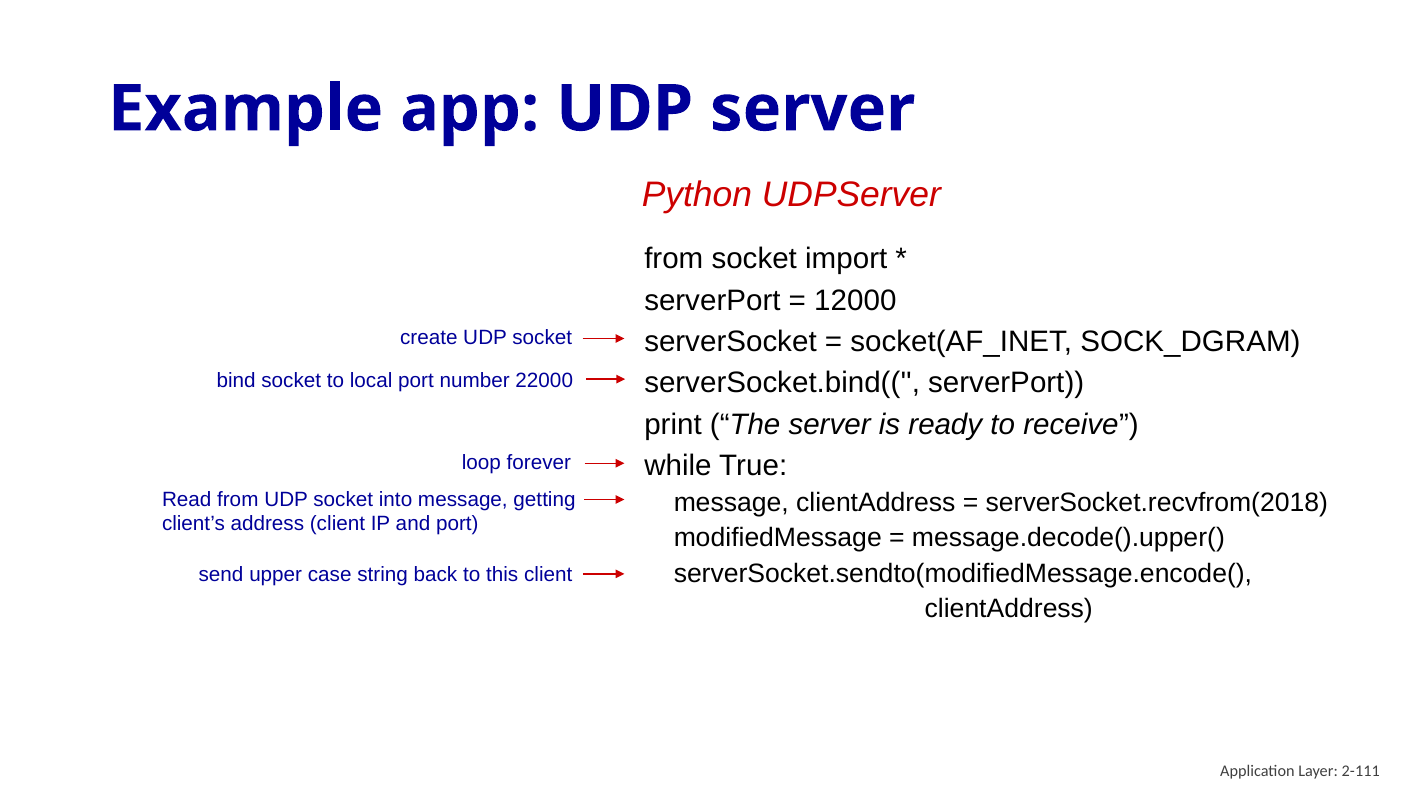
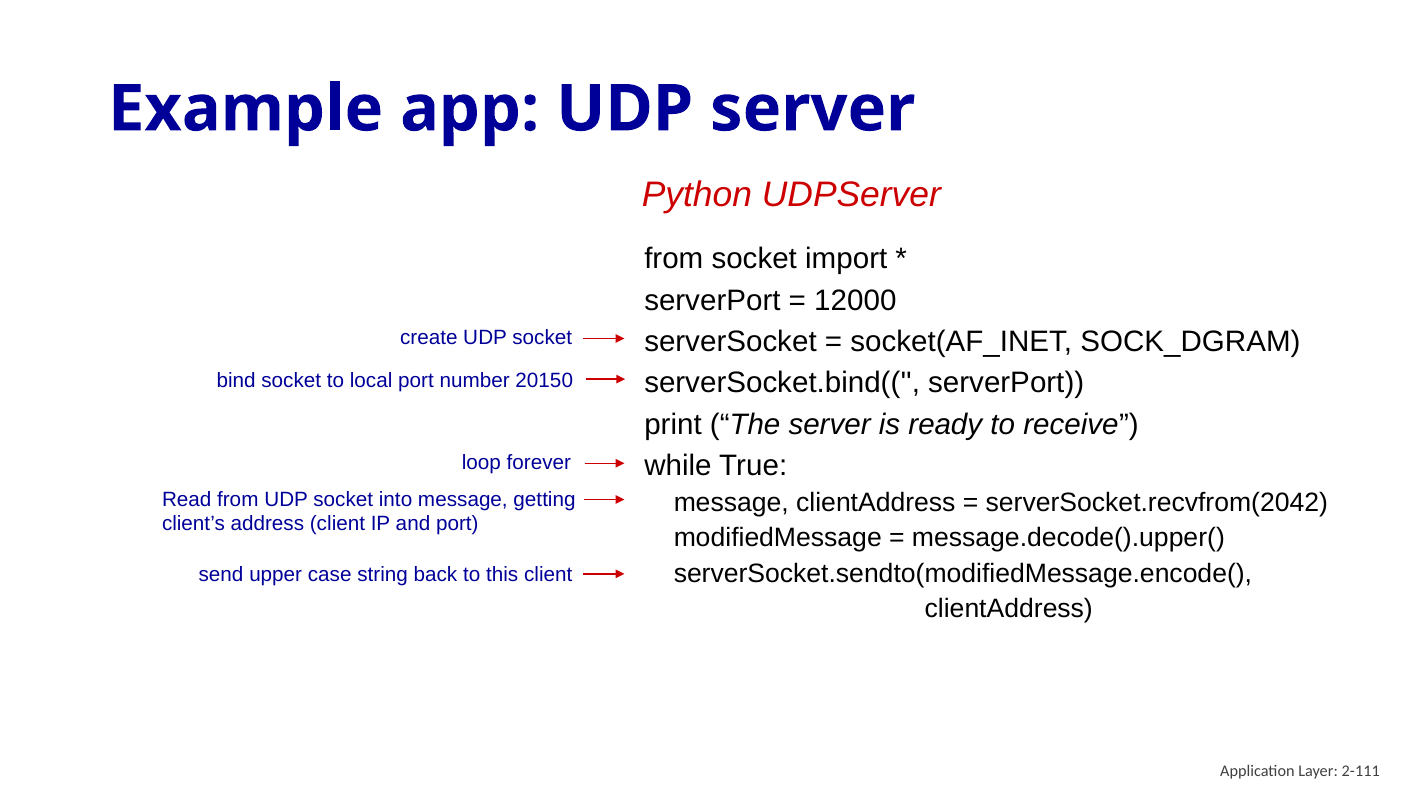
22000: 22000 -> 20150
serverSocket.recvfrom(2018: serverSocket.recvfrom(2018 -> serverSocket.recvfrom(2042
